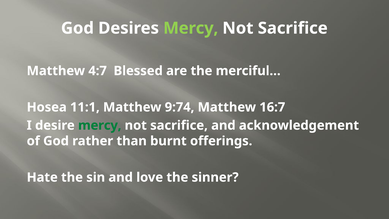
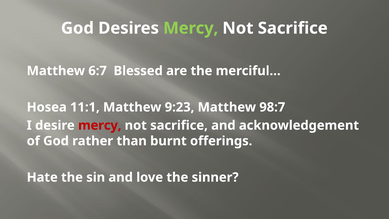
4:7: 4:7 -> 6:7
9:74: 9:74 -> 9:23
16:7: 16:7 -> 98:7
mercy at (100, 125) colour: green -> red
